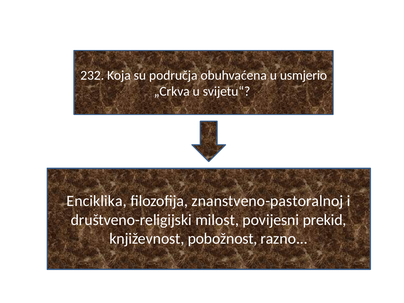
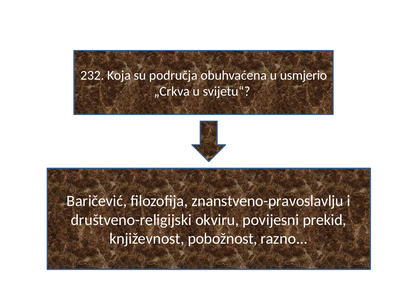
Enciklika: Enciklika -> Baričević
znanstveno-pastoralnoj: znanstveno-pastoralnoj -> znanstveno-pravoslavlju
milost: milost -> okviru
